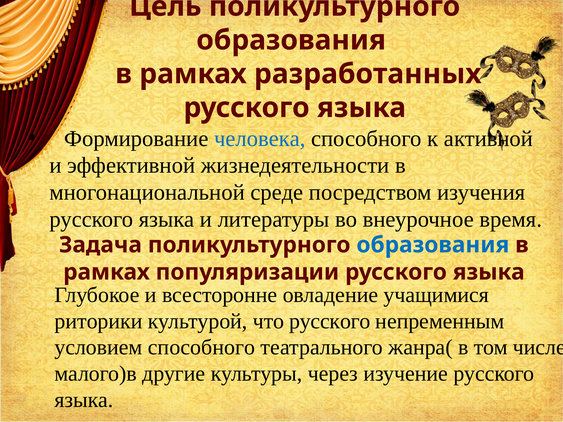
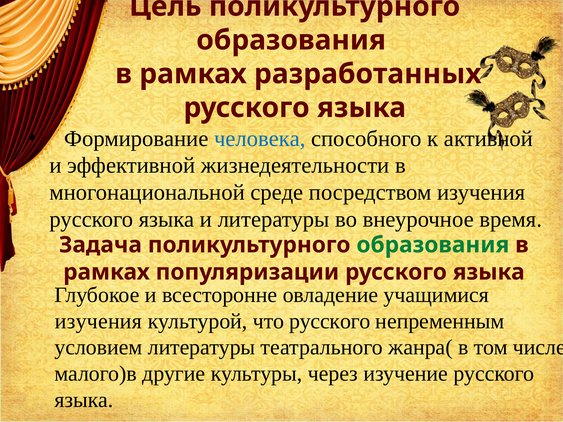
образования at (433, 245) colour: blue -> green
риторики at (99, 321): риторики -> изучения
условием способного: способного -> литературы
